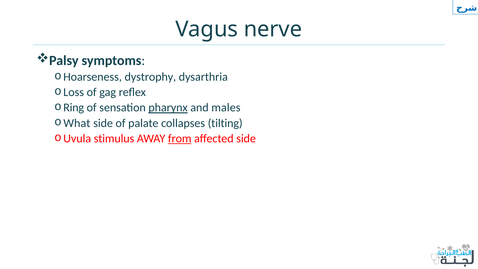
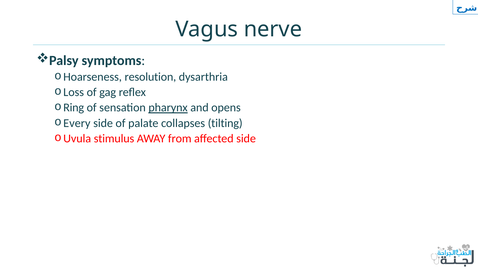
dystrophy: dystrophy -> resolution
males: males -> opens
What: What -> Every
from underline: present -> none
